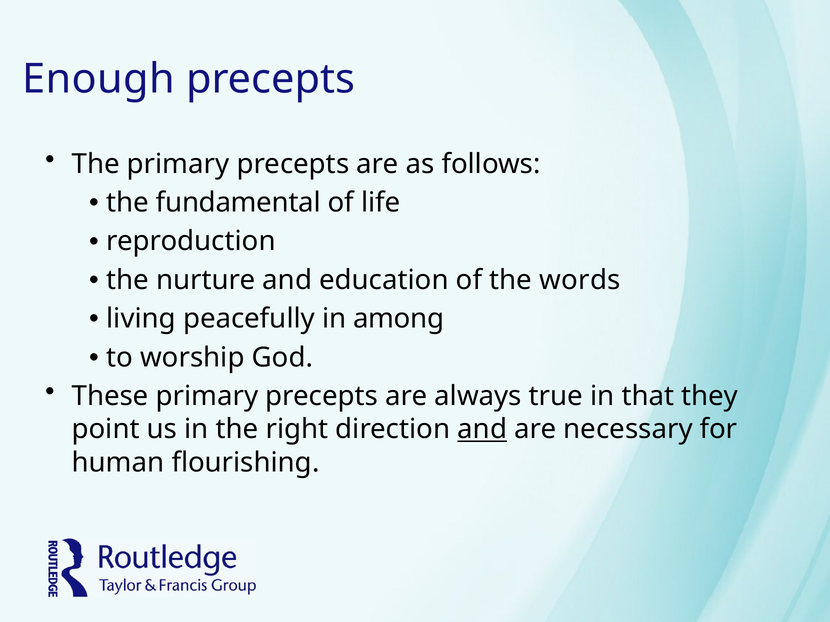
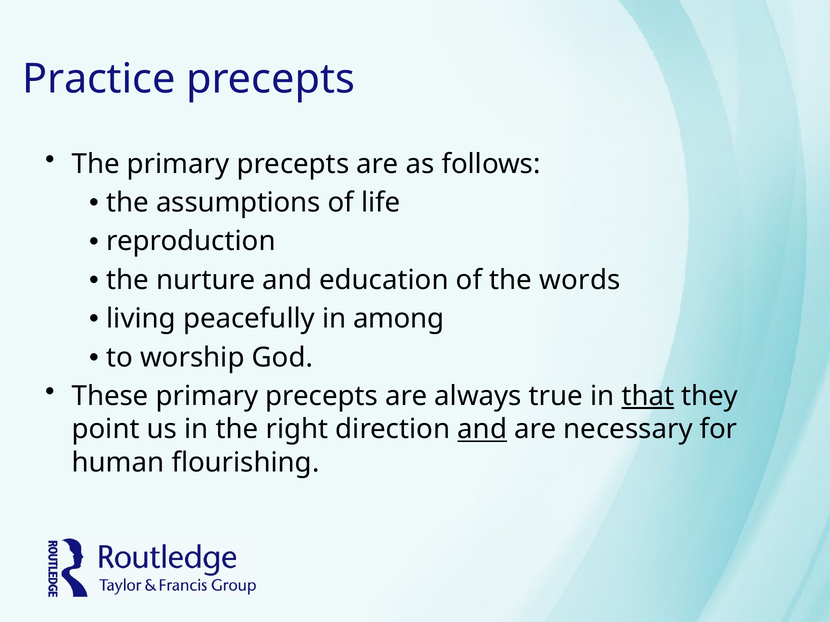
Enough: Enough -> Practice
fundamental: fundamental -> assumptions
that underline: none -> present
